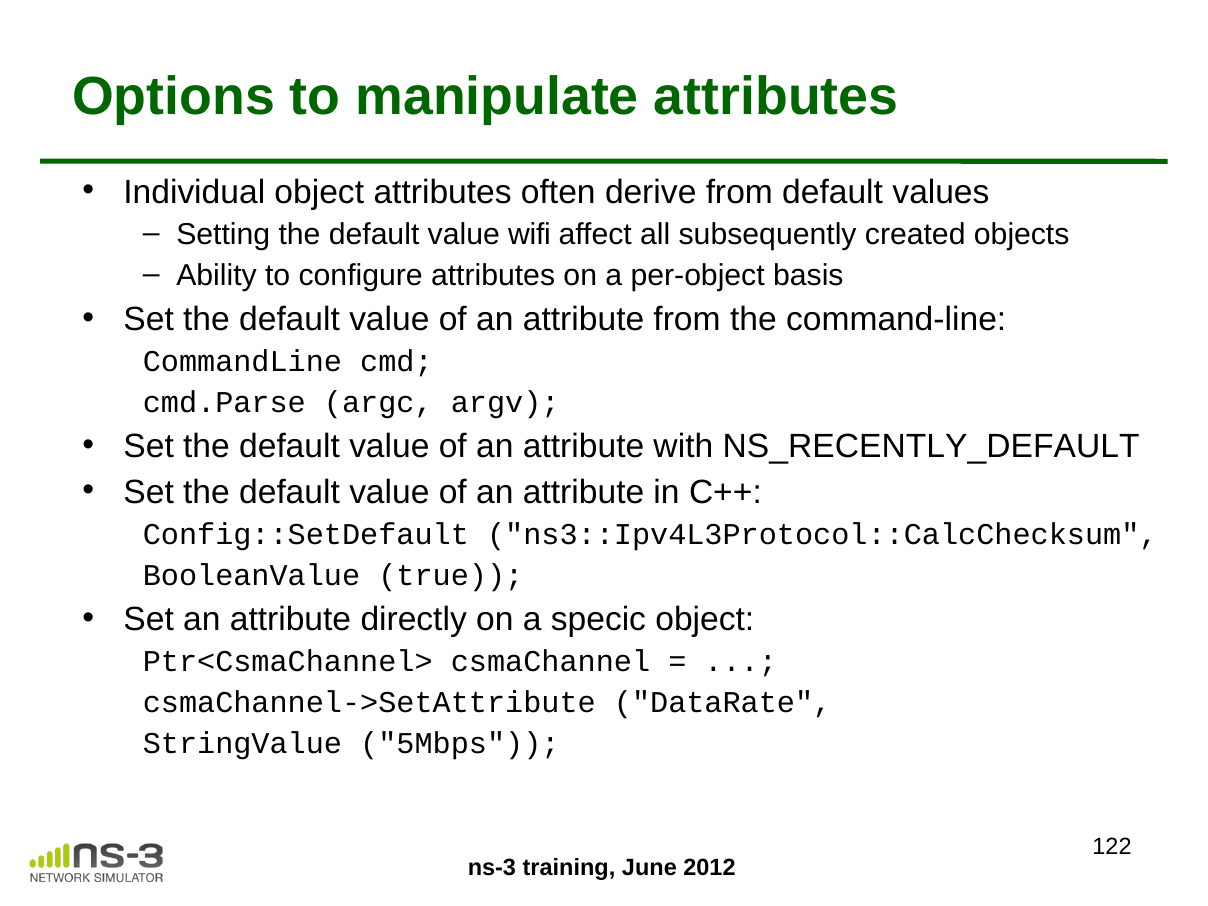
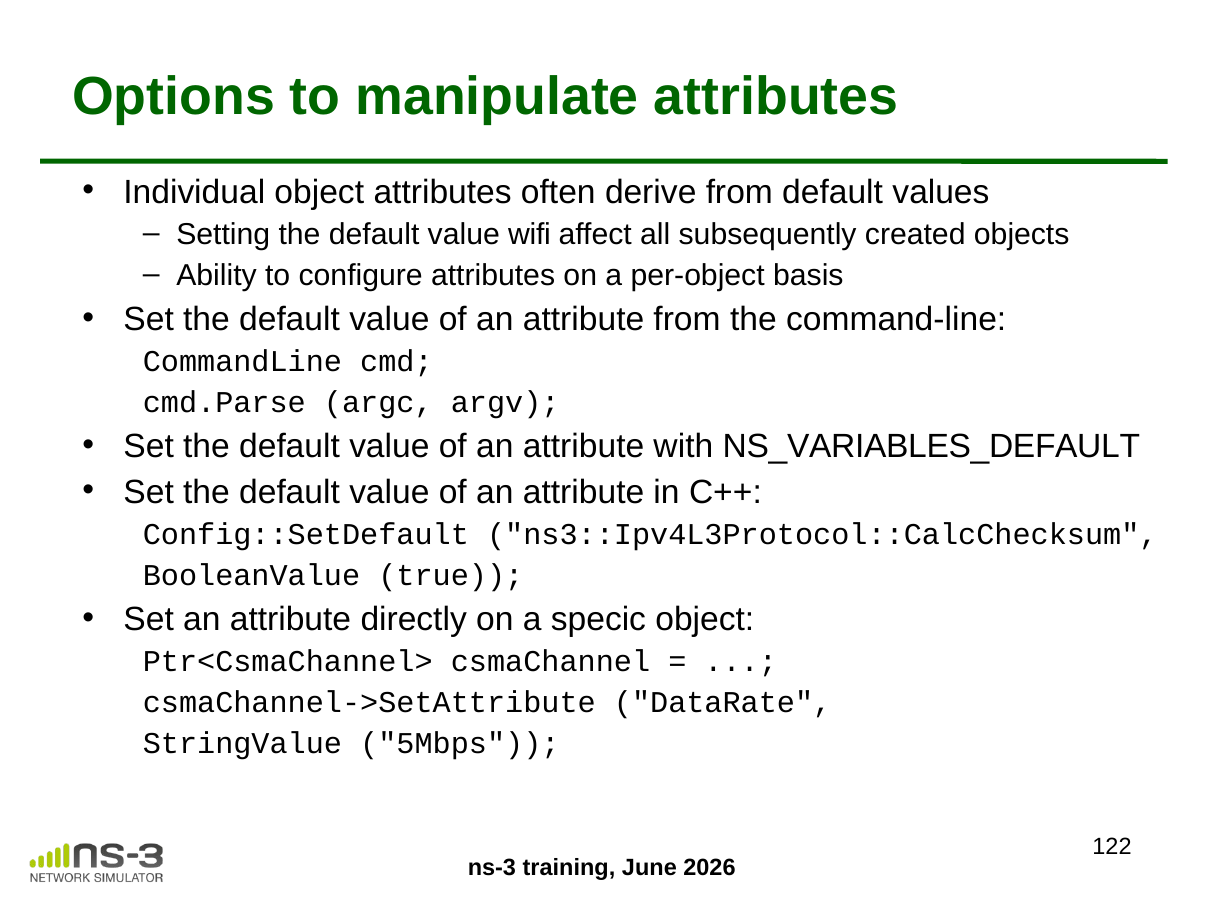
NS_RECENTLY_DEFAULT: NS_RECENTLY_DEFAULT -> NS_VARIABLES_DEFAULT
2012: 2012 -> 2026
